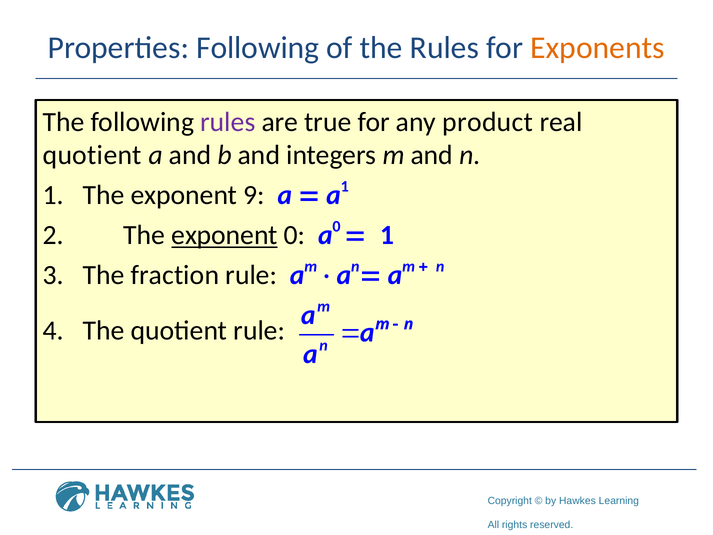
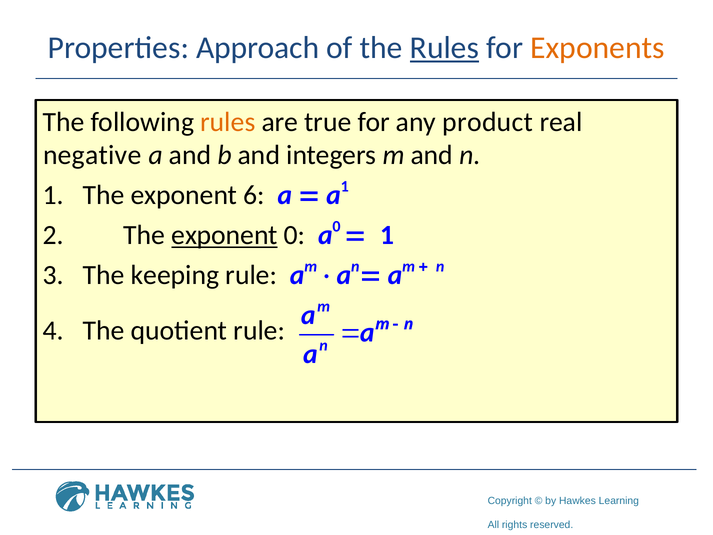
Properties Following: Following -> Approach
Rules at (444, 48) underline: none -> present
rules at (228, 122) colour: purple -> orange
quotient at (92, 155): quotient -> negative
9: 9 -> 6
fraction: fraction -> keeping
